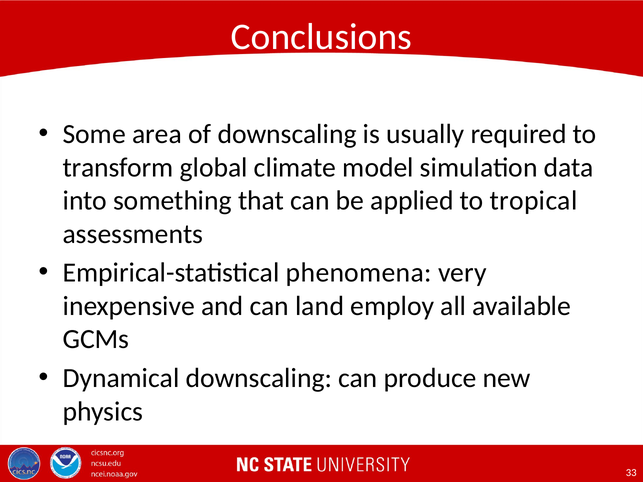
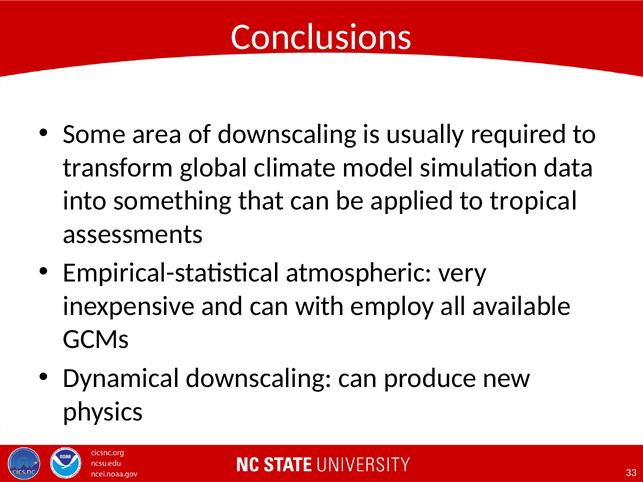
phenomena: phenomena -> atmospheric
land: land -> with
